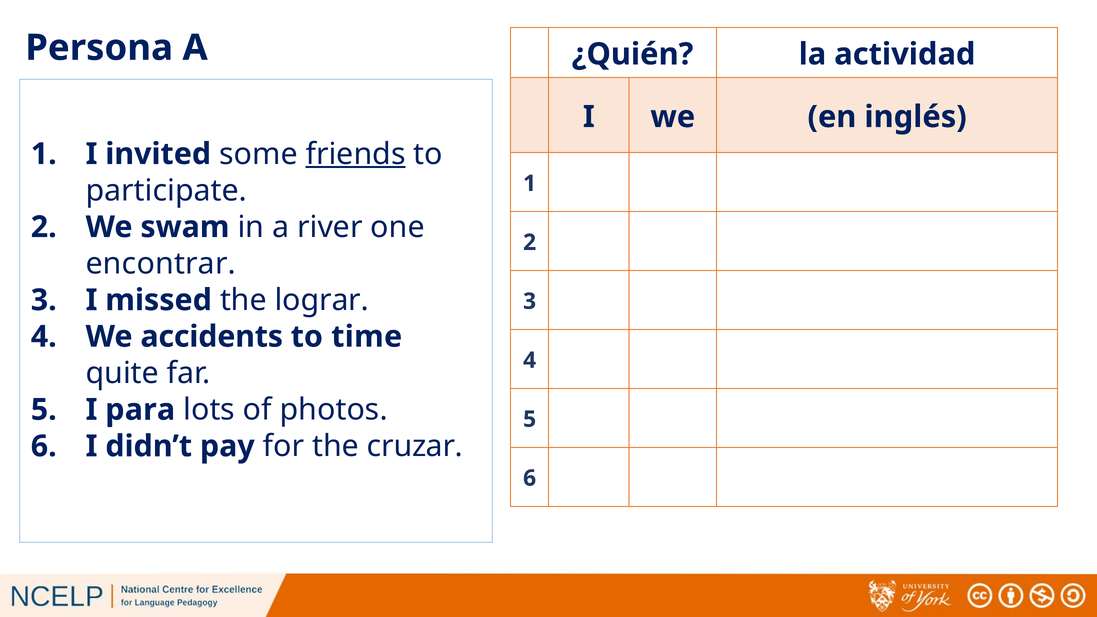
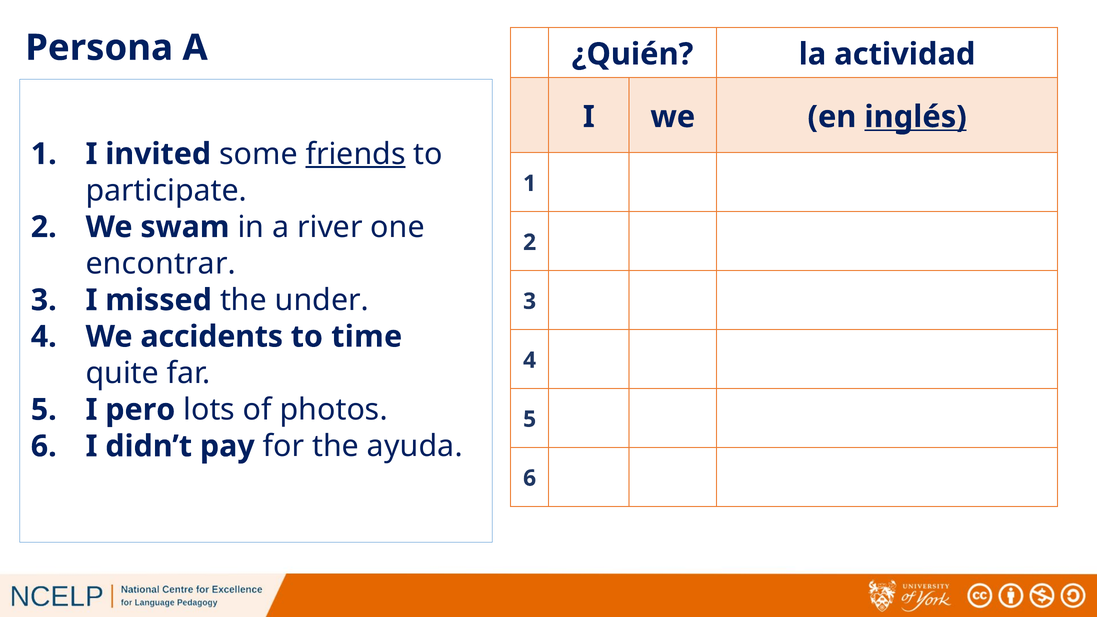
inglés underline: none -> present
lograr: lograr -> under
para: para -> pero
cruzar: cruzar -> ayuda
